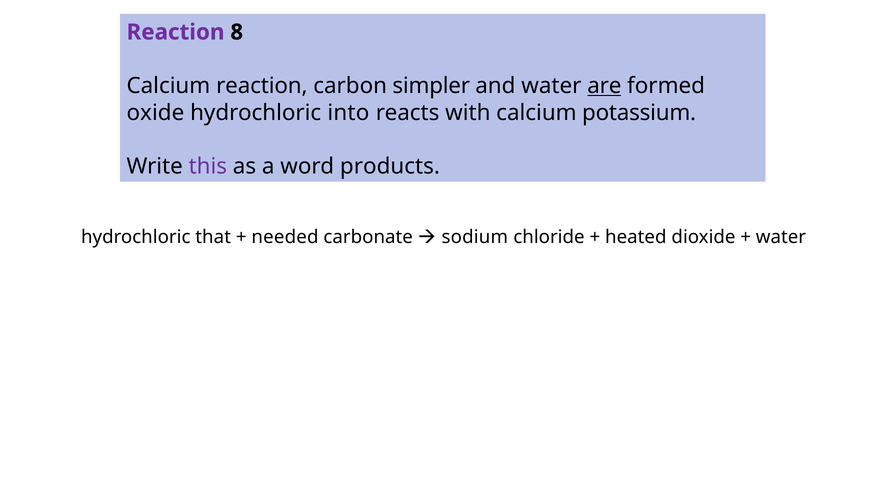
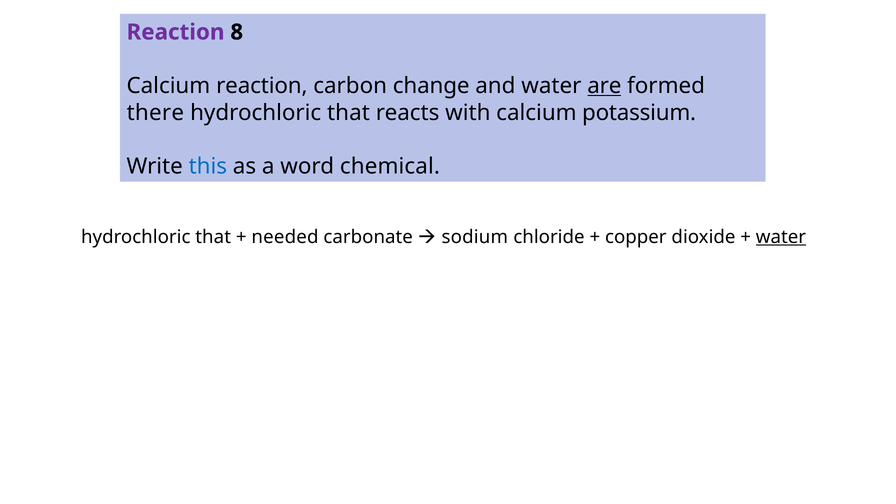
simpler: simpler -> change
oxide: oxide -> there
into at (348, 113): into -> that
this colour: purple -> blue
products: products -> chemical
heated: heated -> copper
water at (781, 237) underline: none -> present
